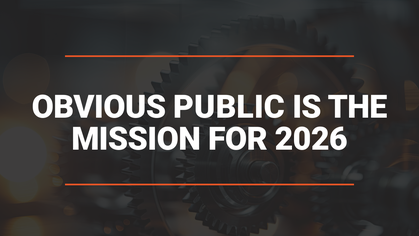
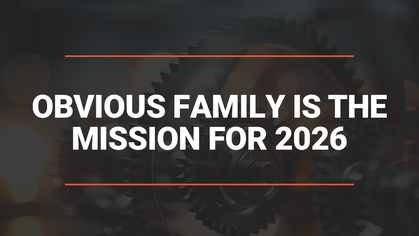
PUBLIC: PUBLIC -> FAMILY
